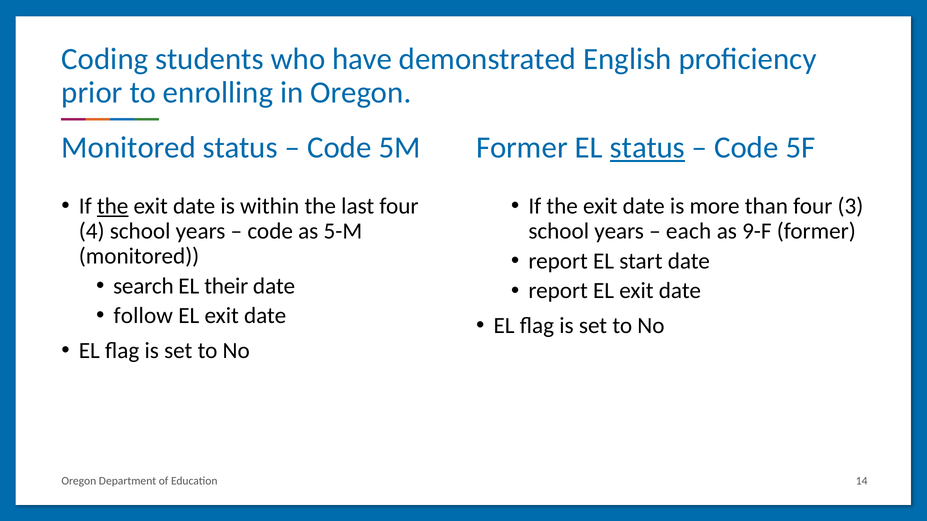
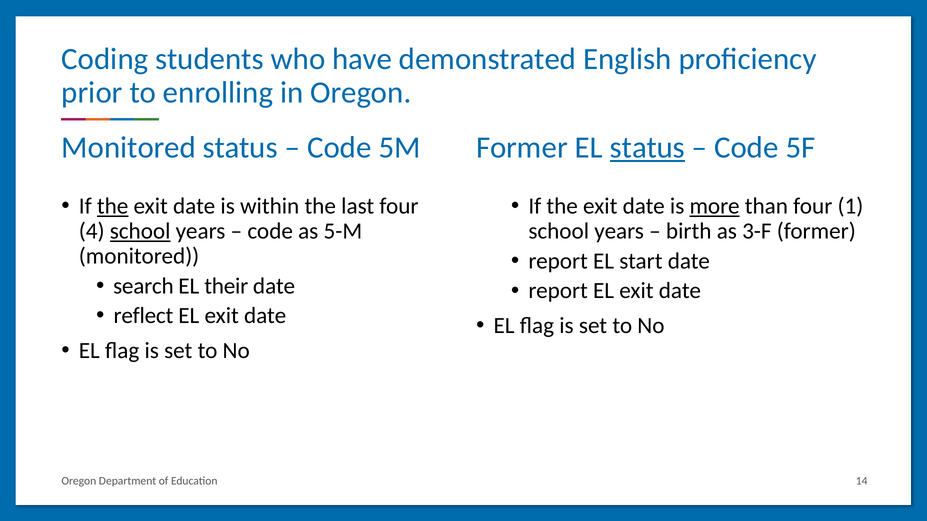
more underline: none -> present
3: 3 -> 1
school at (140, 231) underline: none -> present
each: each -> birth
9-F: 9-F -> 3-F
follow: follow -> reflect
